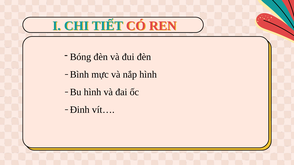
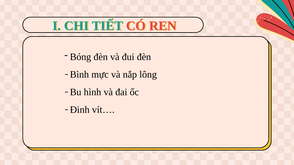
nắp hình: hình -> lông
